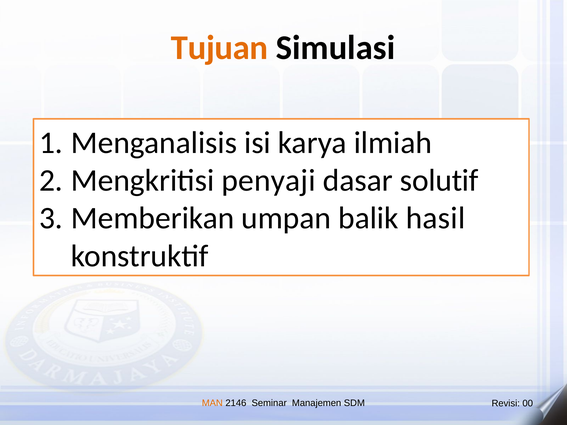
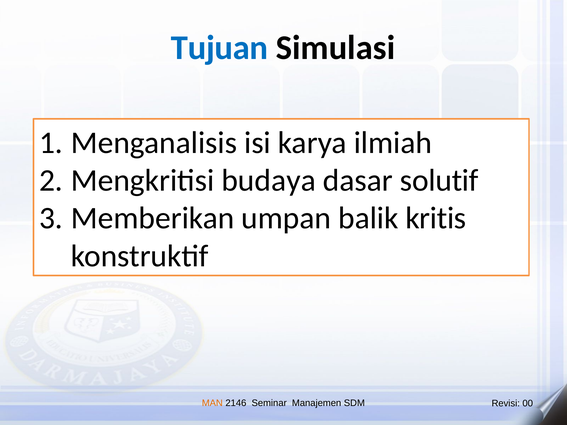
Tujuan colour: orange -> blue
penyaji: penyaji -> budaya
hasil: hasil -> kritis
